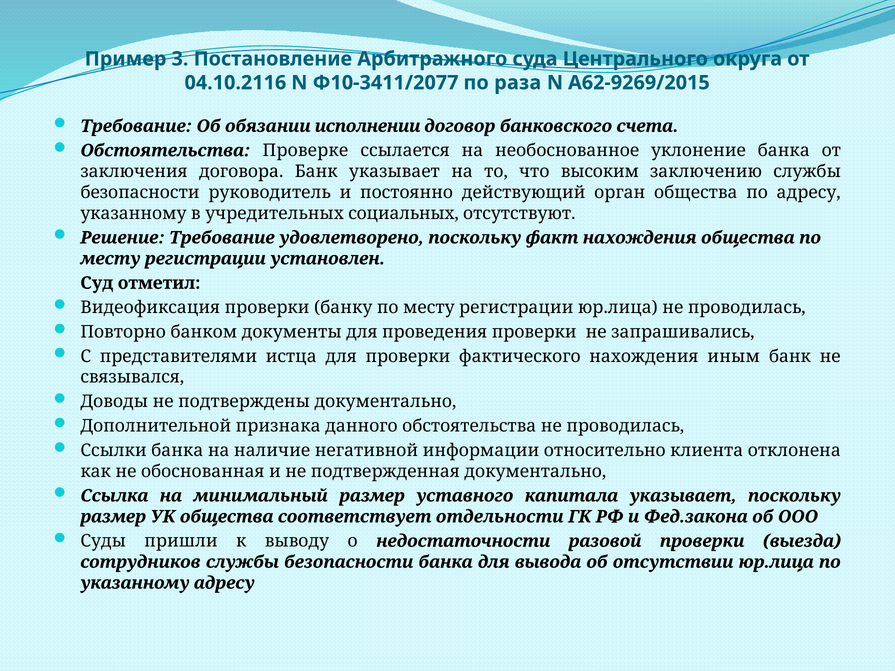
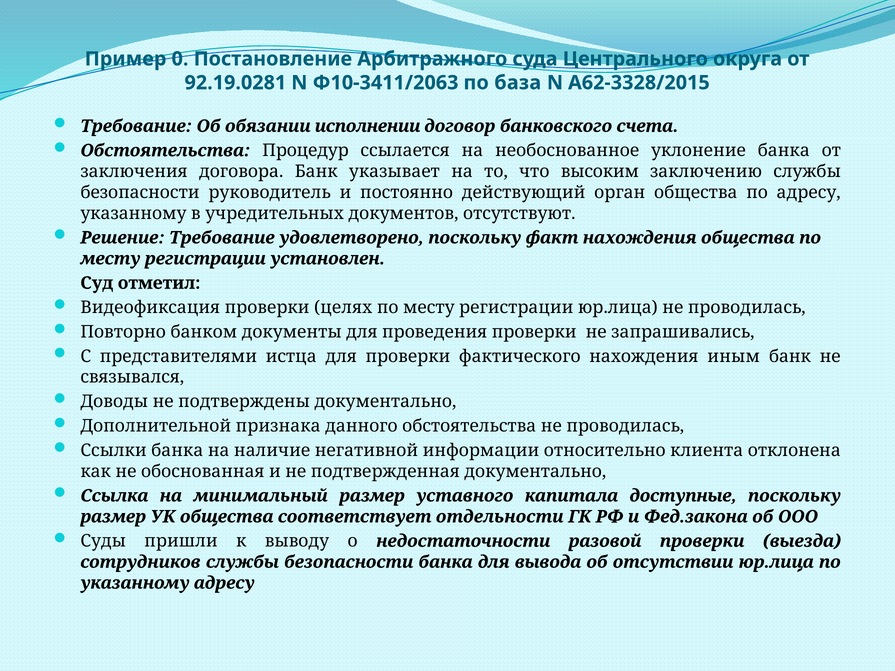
3: 3 -> 0
04.10.2116: 04.10.2116 -> 92.19.0281
Ф10-3411/2077: Ф10-3411/2077 -> Ф10-3411/2063
раза: раза -> база
А62-9269/2015: А62-9269/2015 -> А62-3328/2015
Проверке: Проверке -> Процедур
социальных: социальных -> документов
банку: банку -> целях
капитала указывает: указывает -> доступные
